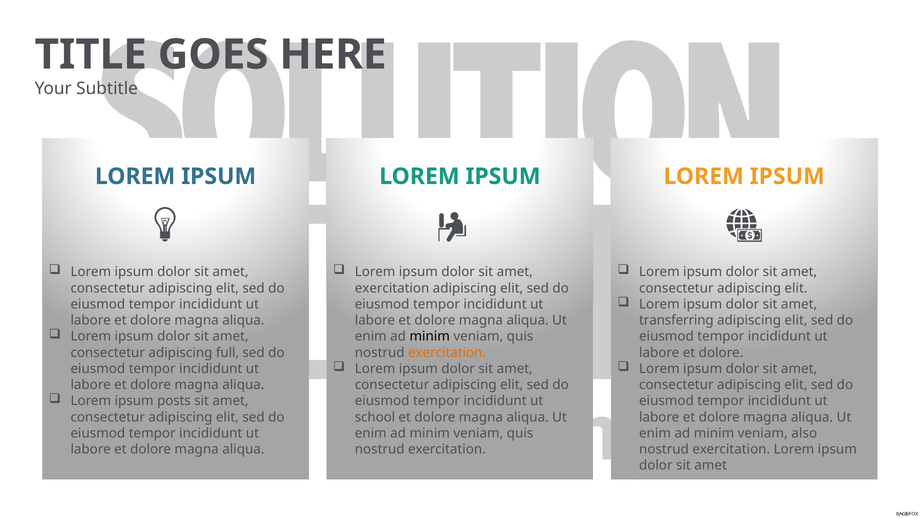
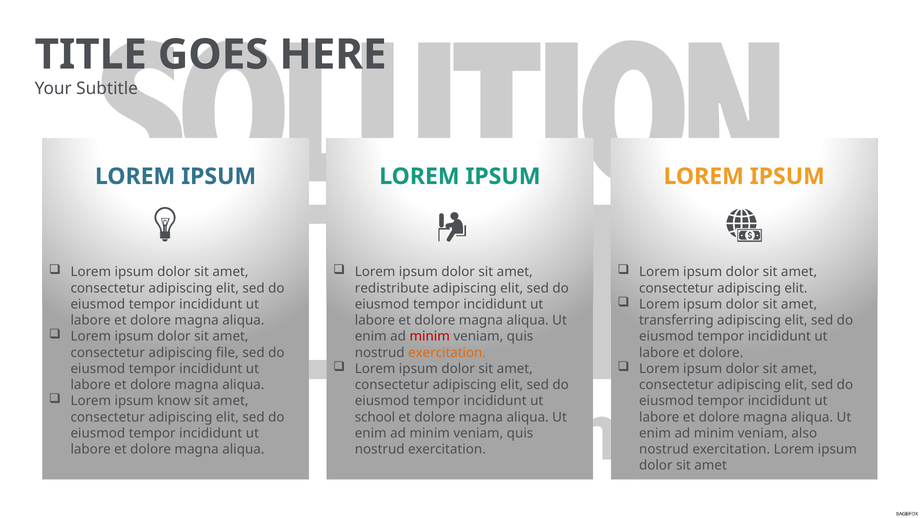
exercitation at (392, 288): exercitation -> redistribute
minim at (430, 336) colour: black -> red
full: full -> file
posts: posts -> know
